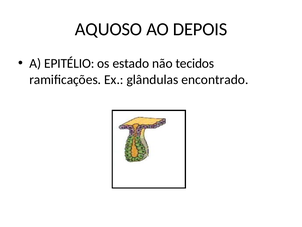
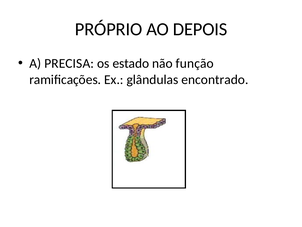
AQUOSO: AQUOSO -> PRÓPRIO
EPITÉLIO: EPITÉLIO -> PRECISA
tecidos: tecidos -> função
